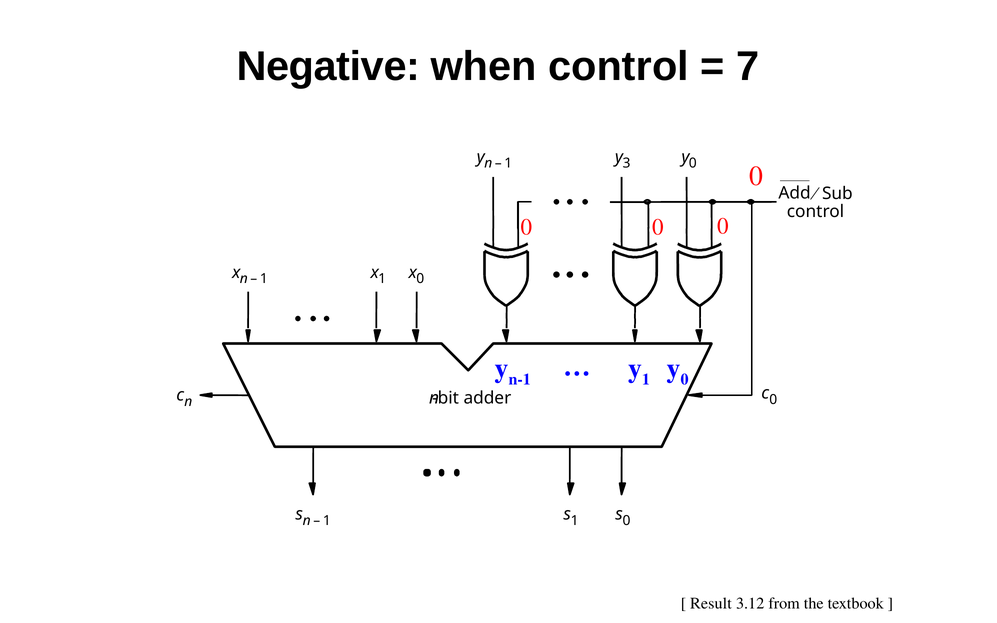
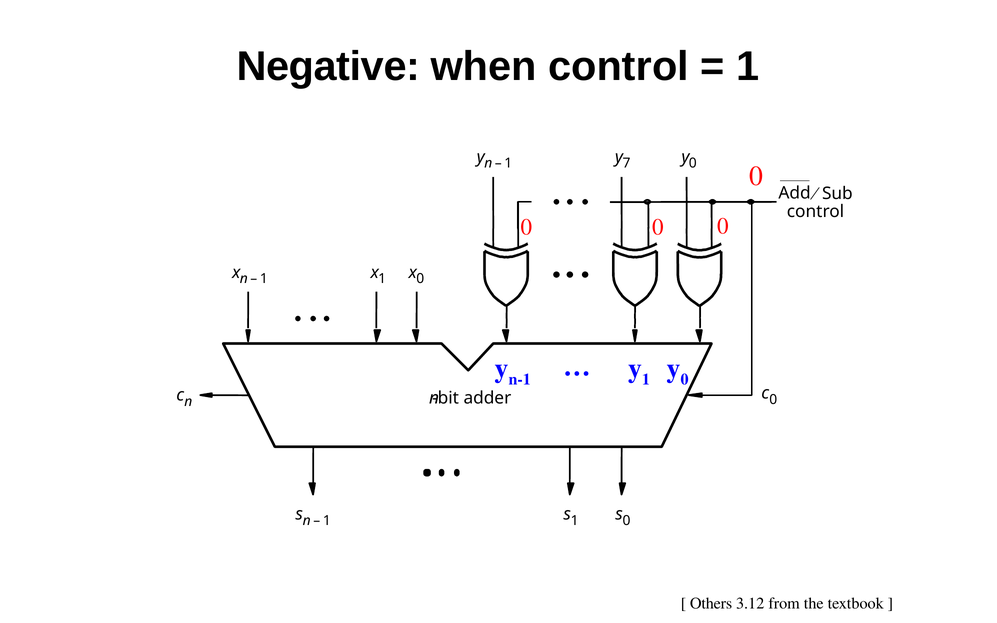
7 at (748, 67): 7 -> 1
3: 3 -> 7
Result: Result -> Others
